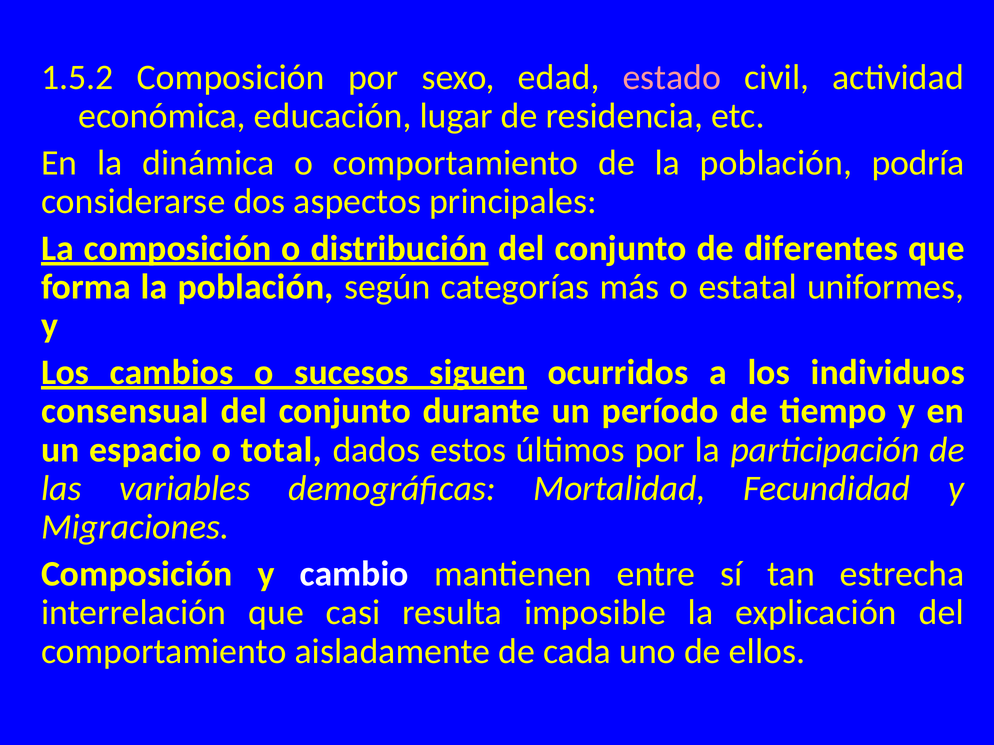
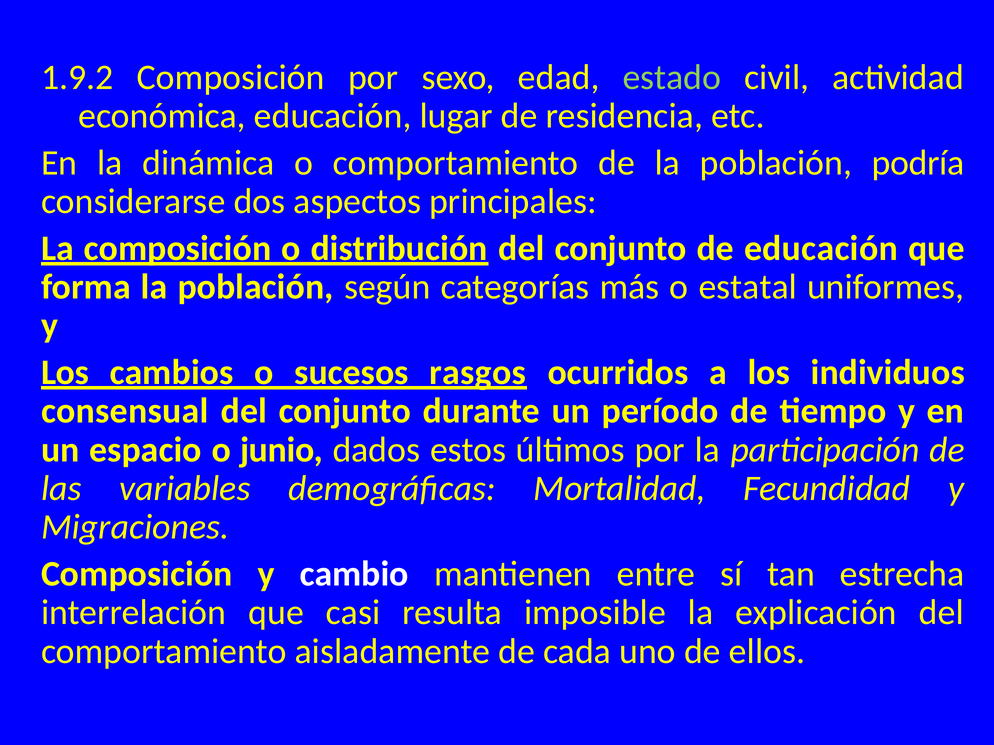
1.5.2: 1.5.2 -> 1.9.2
estado colour: pink -> light green
de diferentes: diferentes -> educación
siguen: siguen -> rasgos
total: total -> junio
